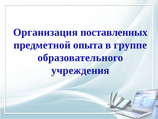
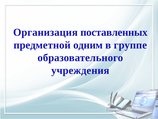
опыта: опыта -> одним
